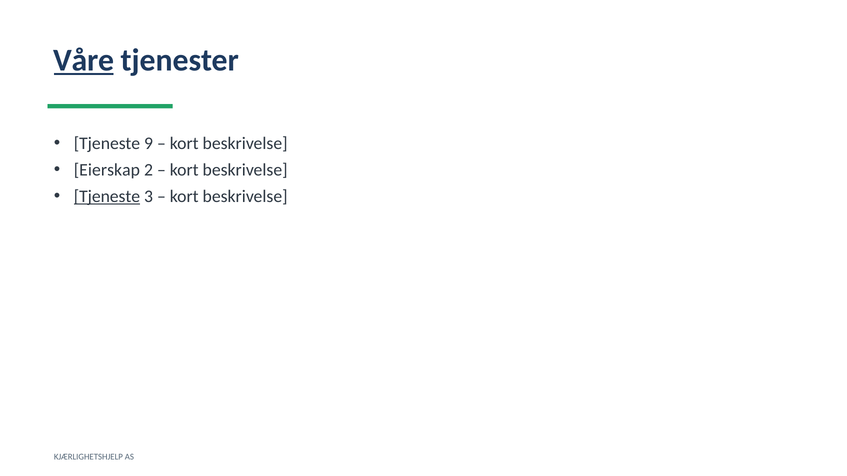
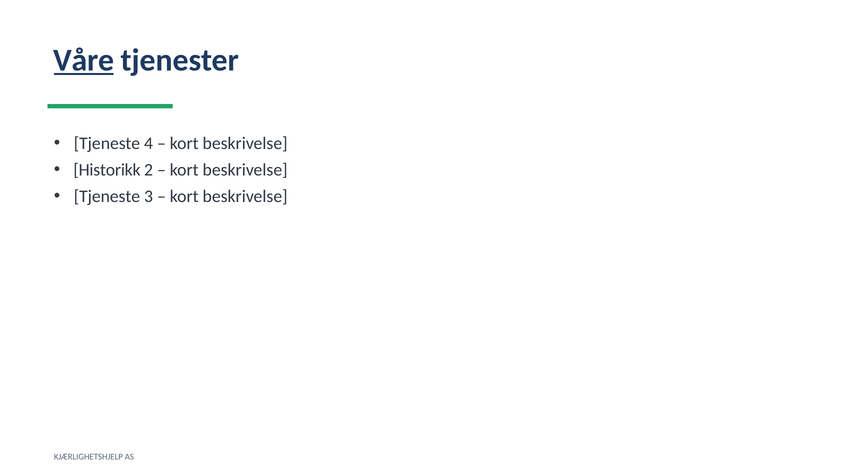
9: 9 -> 4
Eierskap: Eierskap -> Historikk
Tjeneste at (107, 196) underline: present -> none
